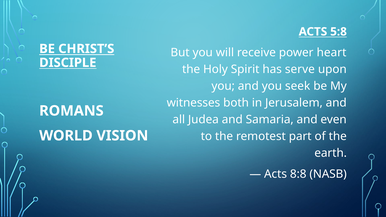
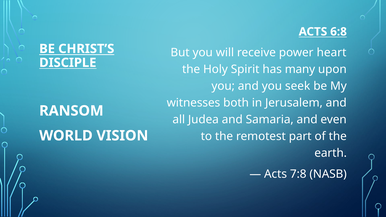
5:8: 5:8 -> 6:8
serve: serve -> many
ROMANS: ROMANS -> RANSOM
8:8: 8:8 -> 7:8
